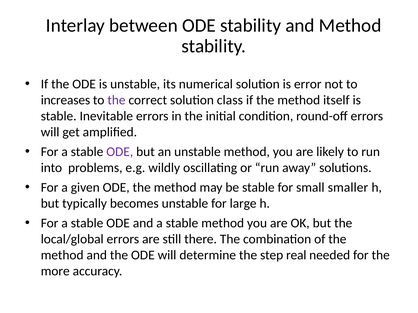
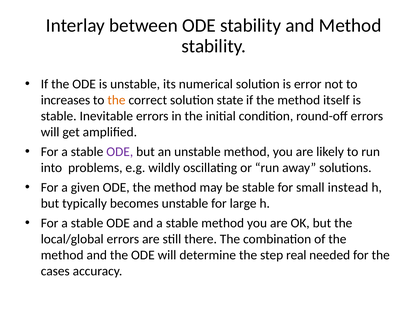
the at (116, 100) colour: purple -> orange
class: class -> state
smaller: smaller -> instead
more: more -> cases
